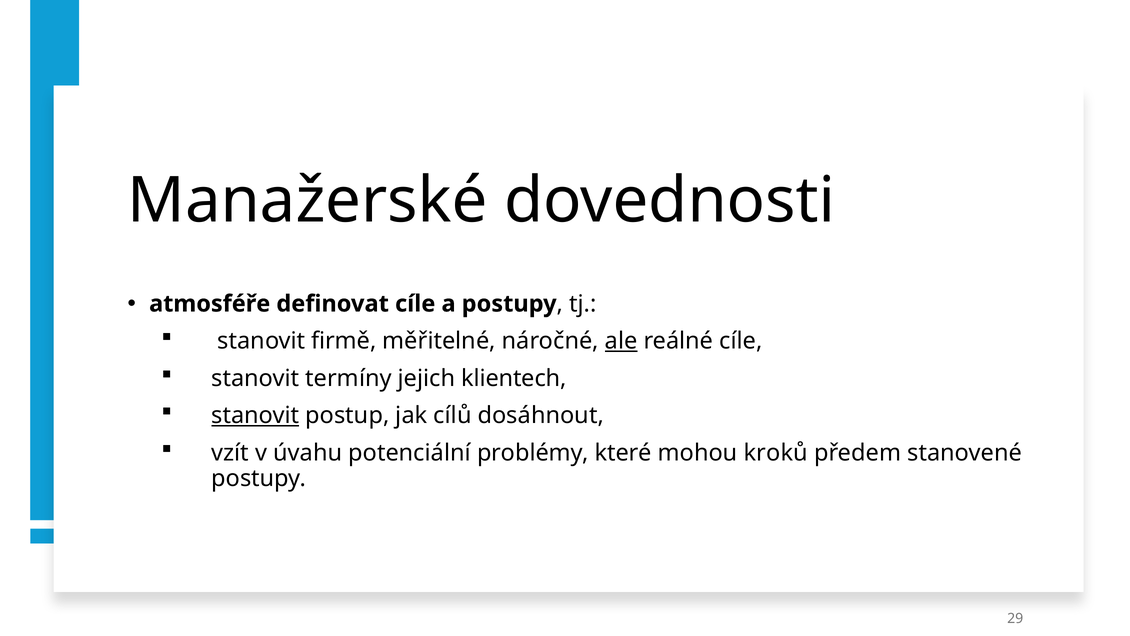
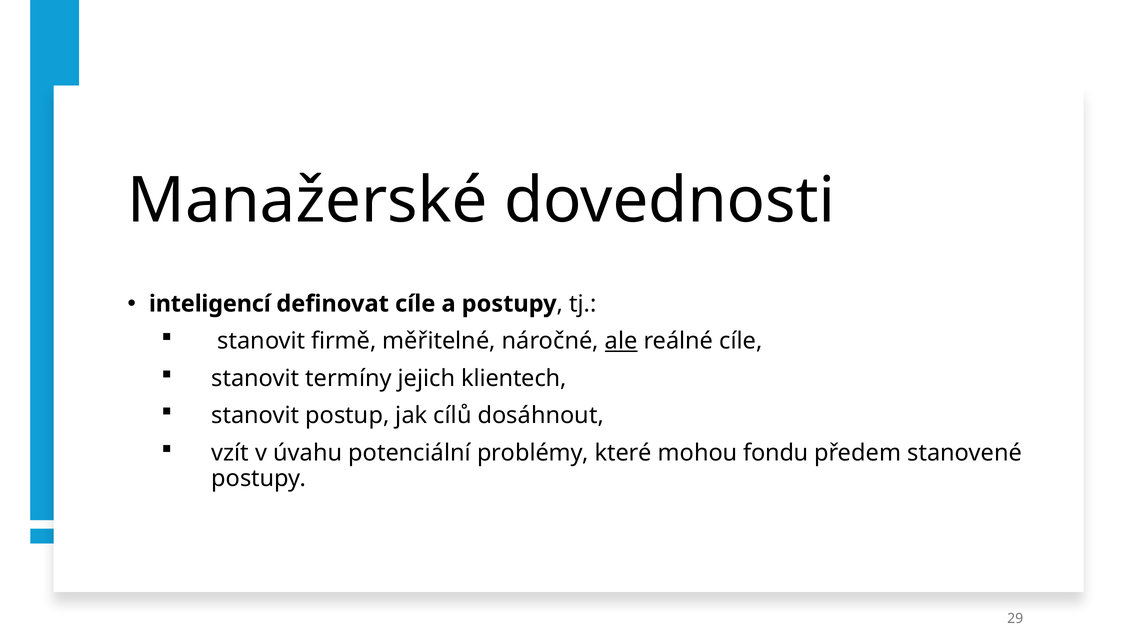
atmosféře: atmosféře -> inteligencí
stanovit at (255, 415) underline: present -> none
kroků: kroků -> fondu
